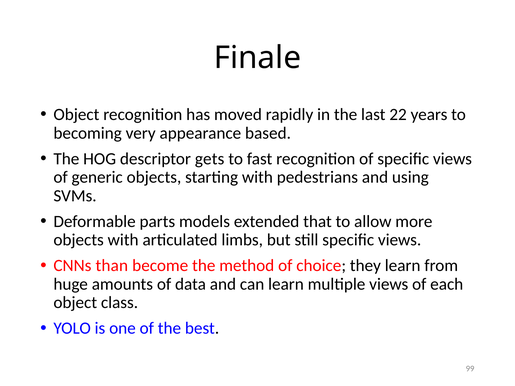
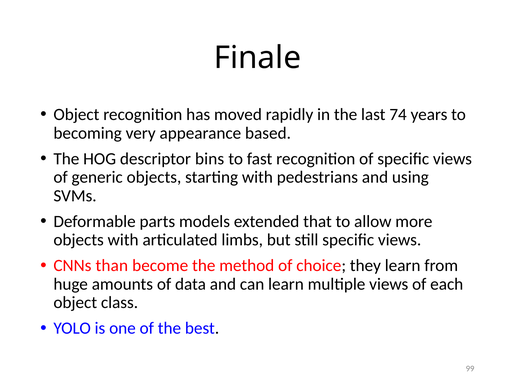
22: 22 -> 74
gets: gets -> bins
